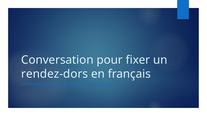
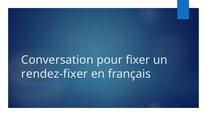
rendez-dors: rendez-dors -> rendez-fixer
